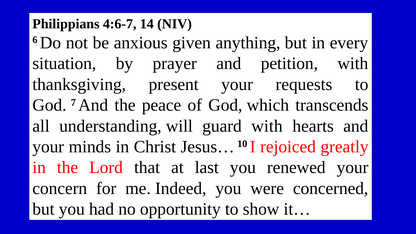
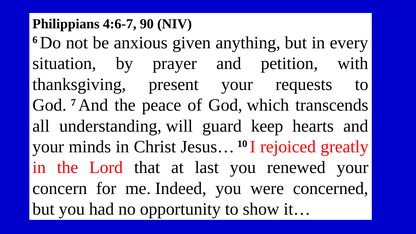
14: 14 -> 90
guard with: with -> keep
